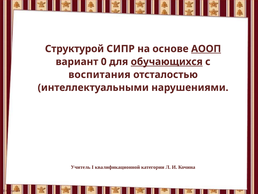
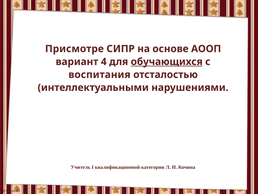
Структурой: Структурой -> Присмотре
АООП underline: present -> none
0: 0 -> 4
